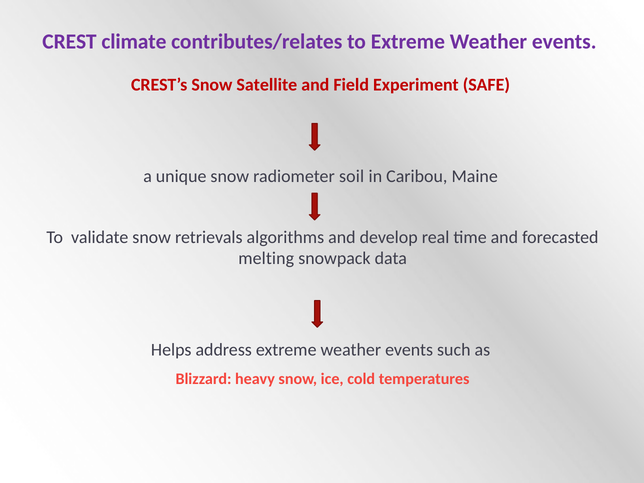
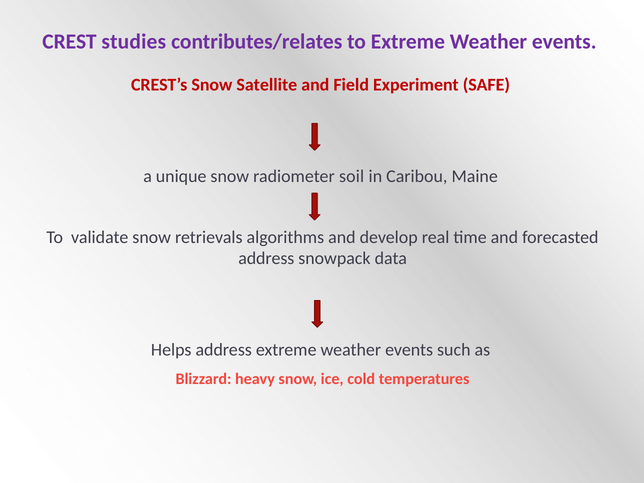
climate: climate -> studies
melting at (266, 259): melting -> address
